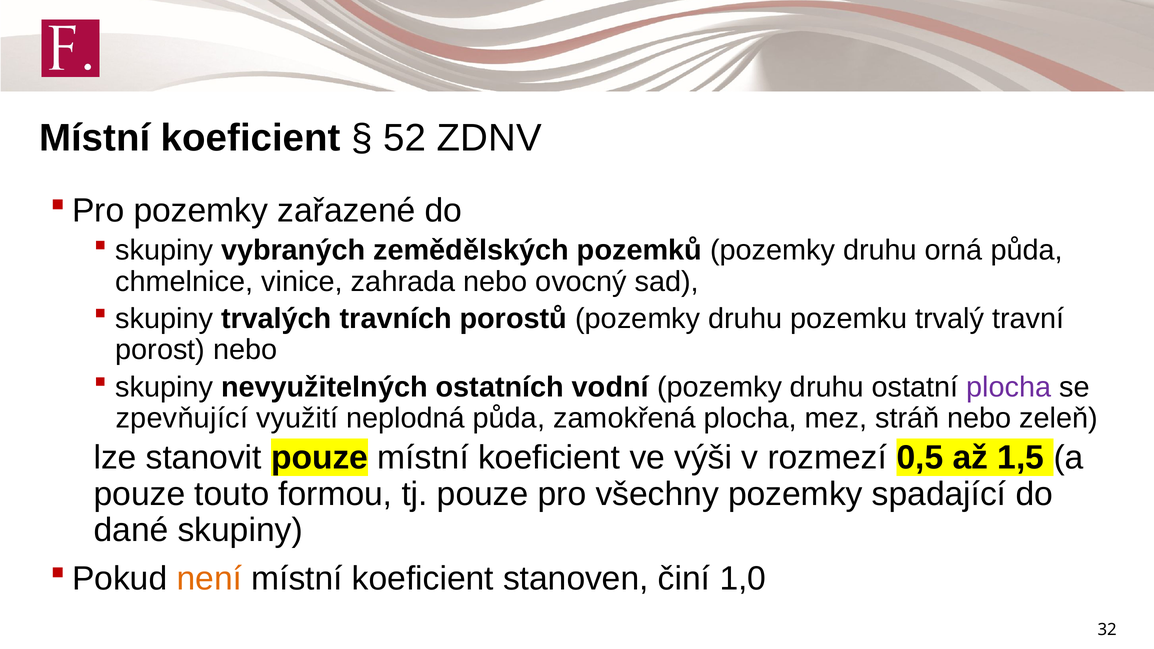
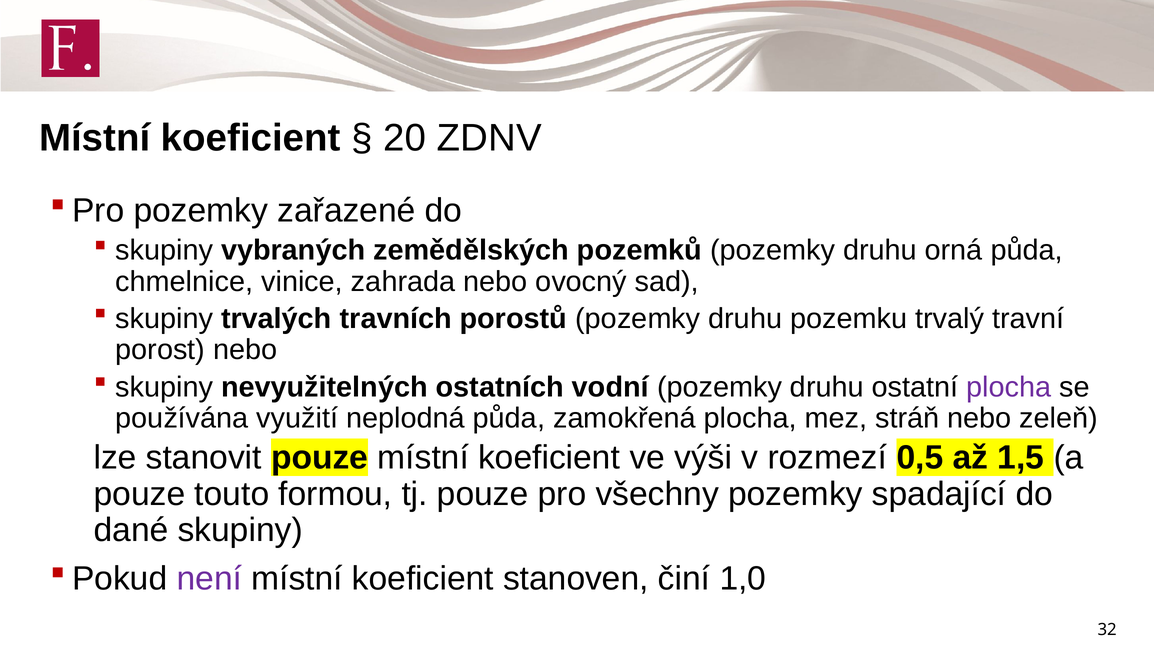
52: 52 -> 20
zpevňující: zpevňující -> používána
není colour: orange -> purple
